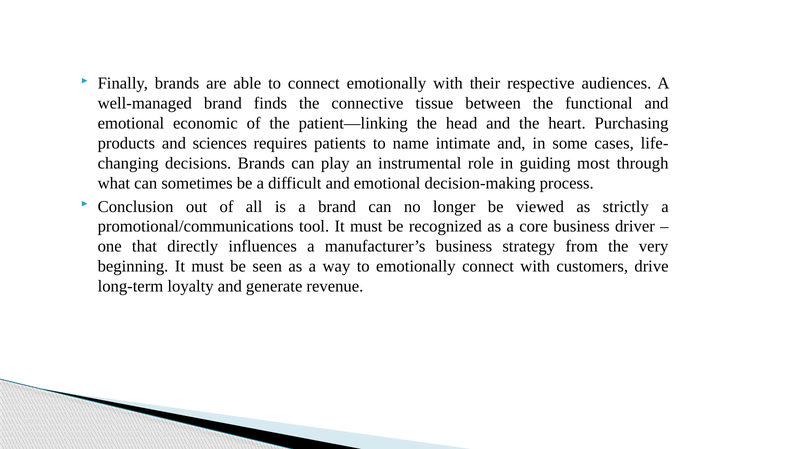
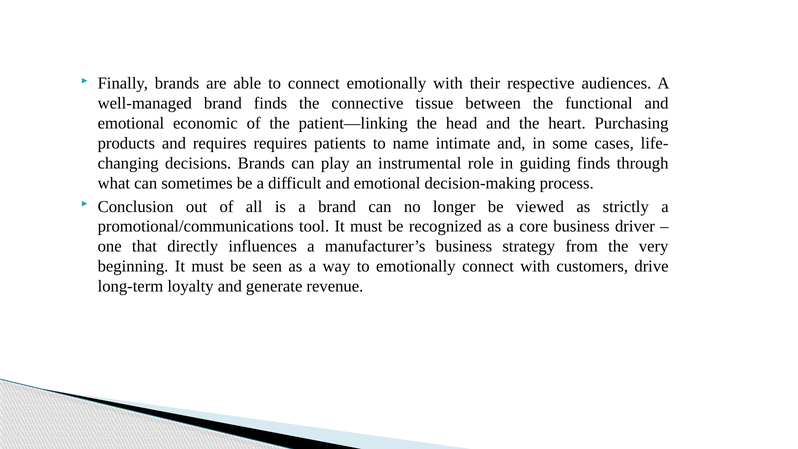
and sciences: sciences -> requires
guiding most: most -> finds
